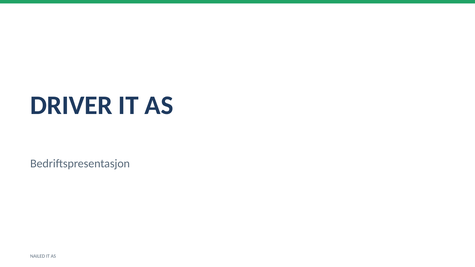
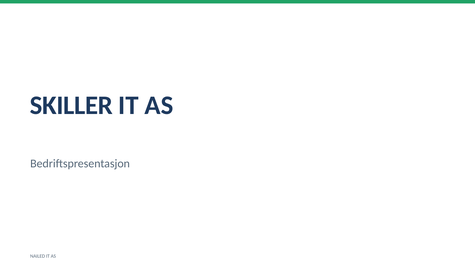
DRIVER: DRIVER -> SKILLER
